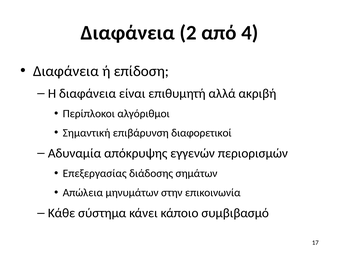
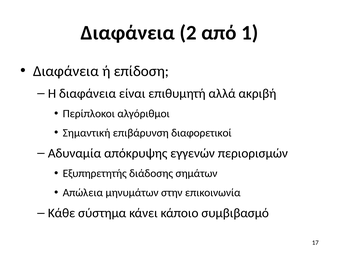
4: 4 -> 1
Επεξεργασίας: Επεξεργασίας -> Εξυπηρετητής
